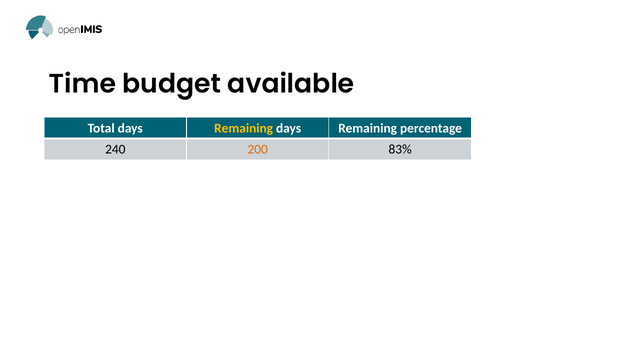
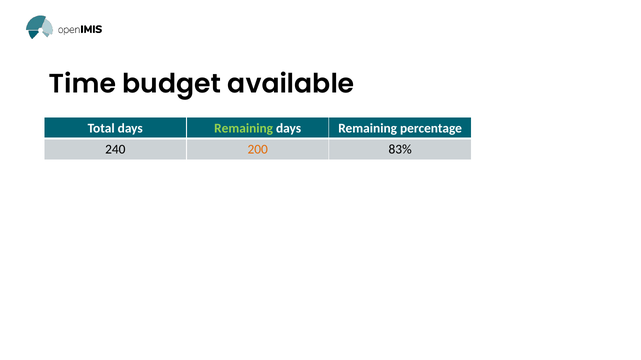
Remaining at (244, 128) colour: yellow -> light green
